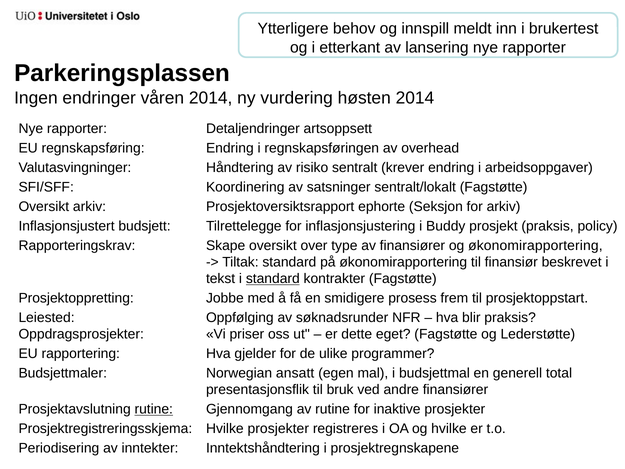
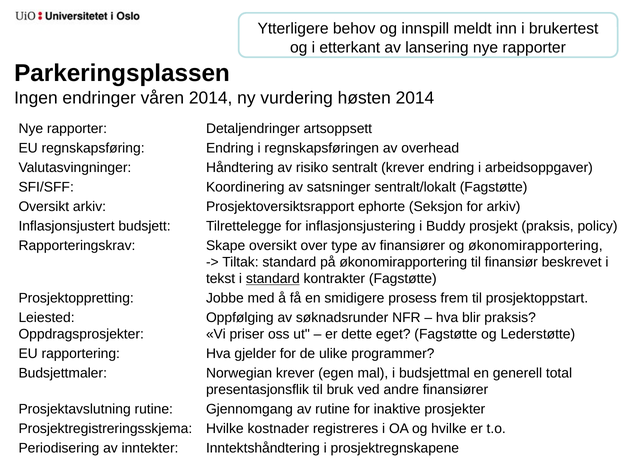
Norwegian ansatt: ansatt -> krever
rutine at (154, 409) underline: present -> none
Hvilke prosjekter: prosjekter -> kostnader
